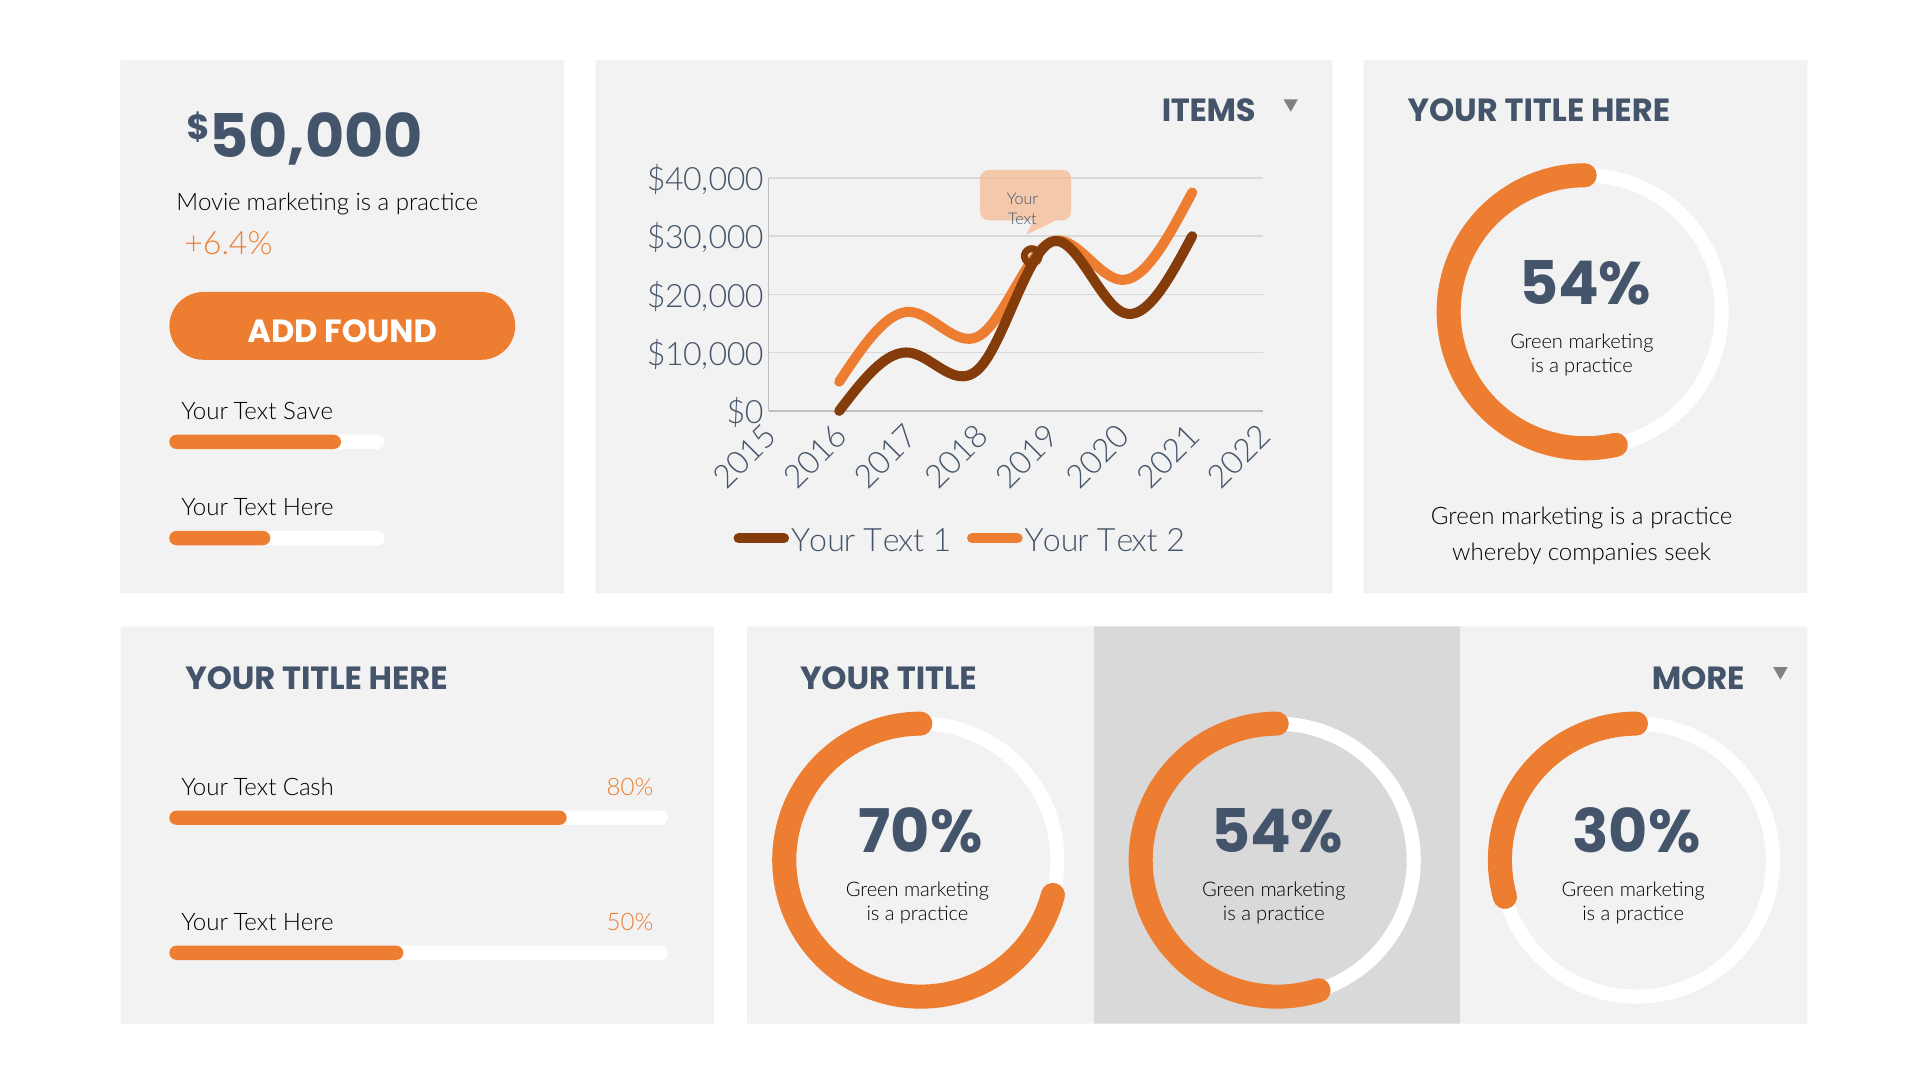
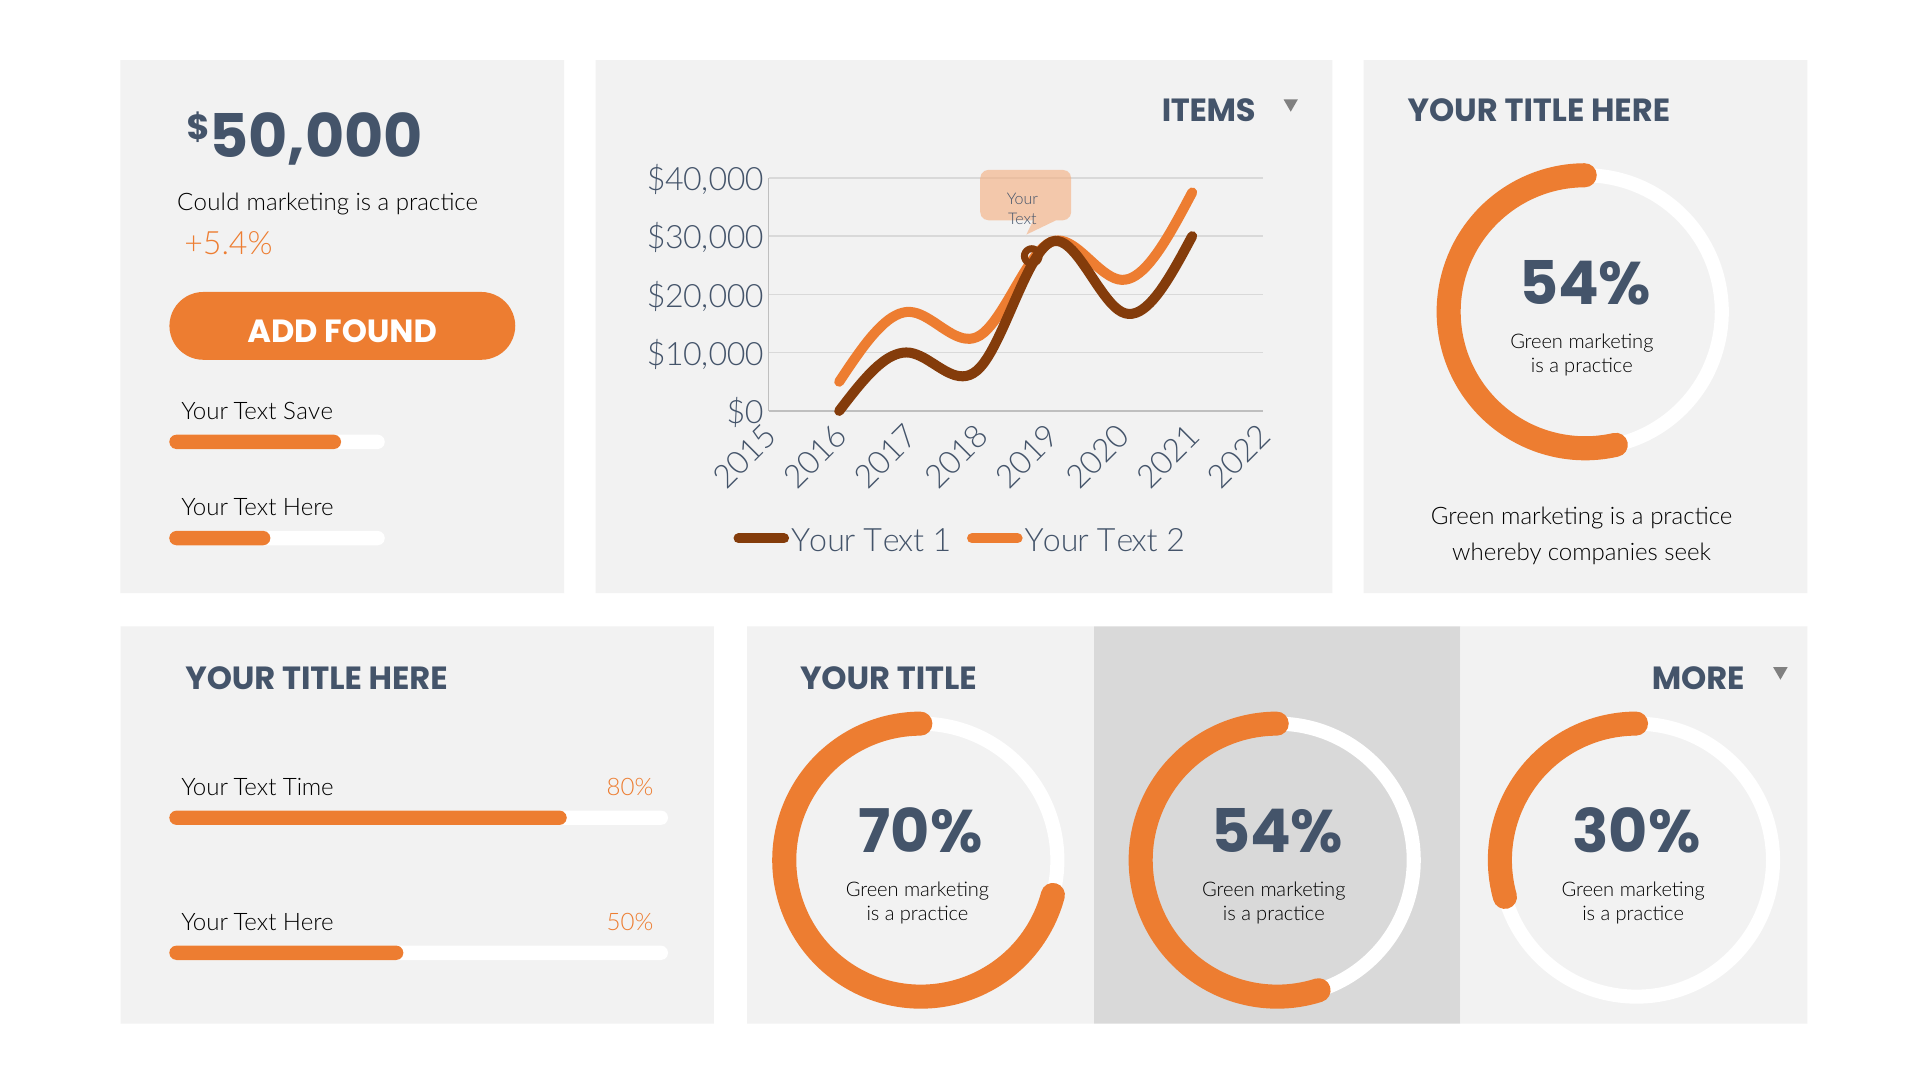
Movie: Movie -> Could
+6.4%: +6.4% -> +5.4%
Cash: Cash -> Time
